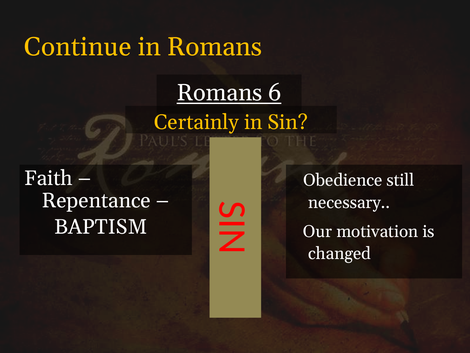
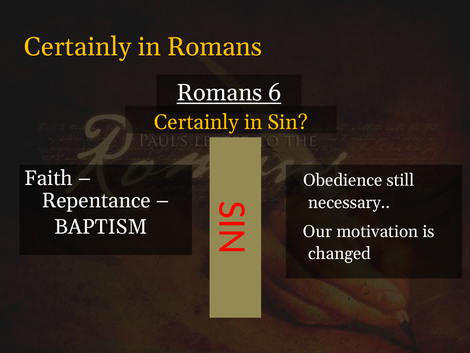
Continue at (78, 47): Continue -> Certainly
